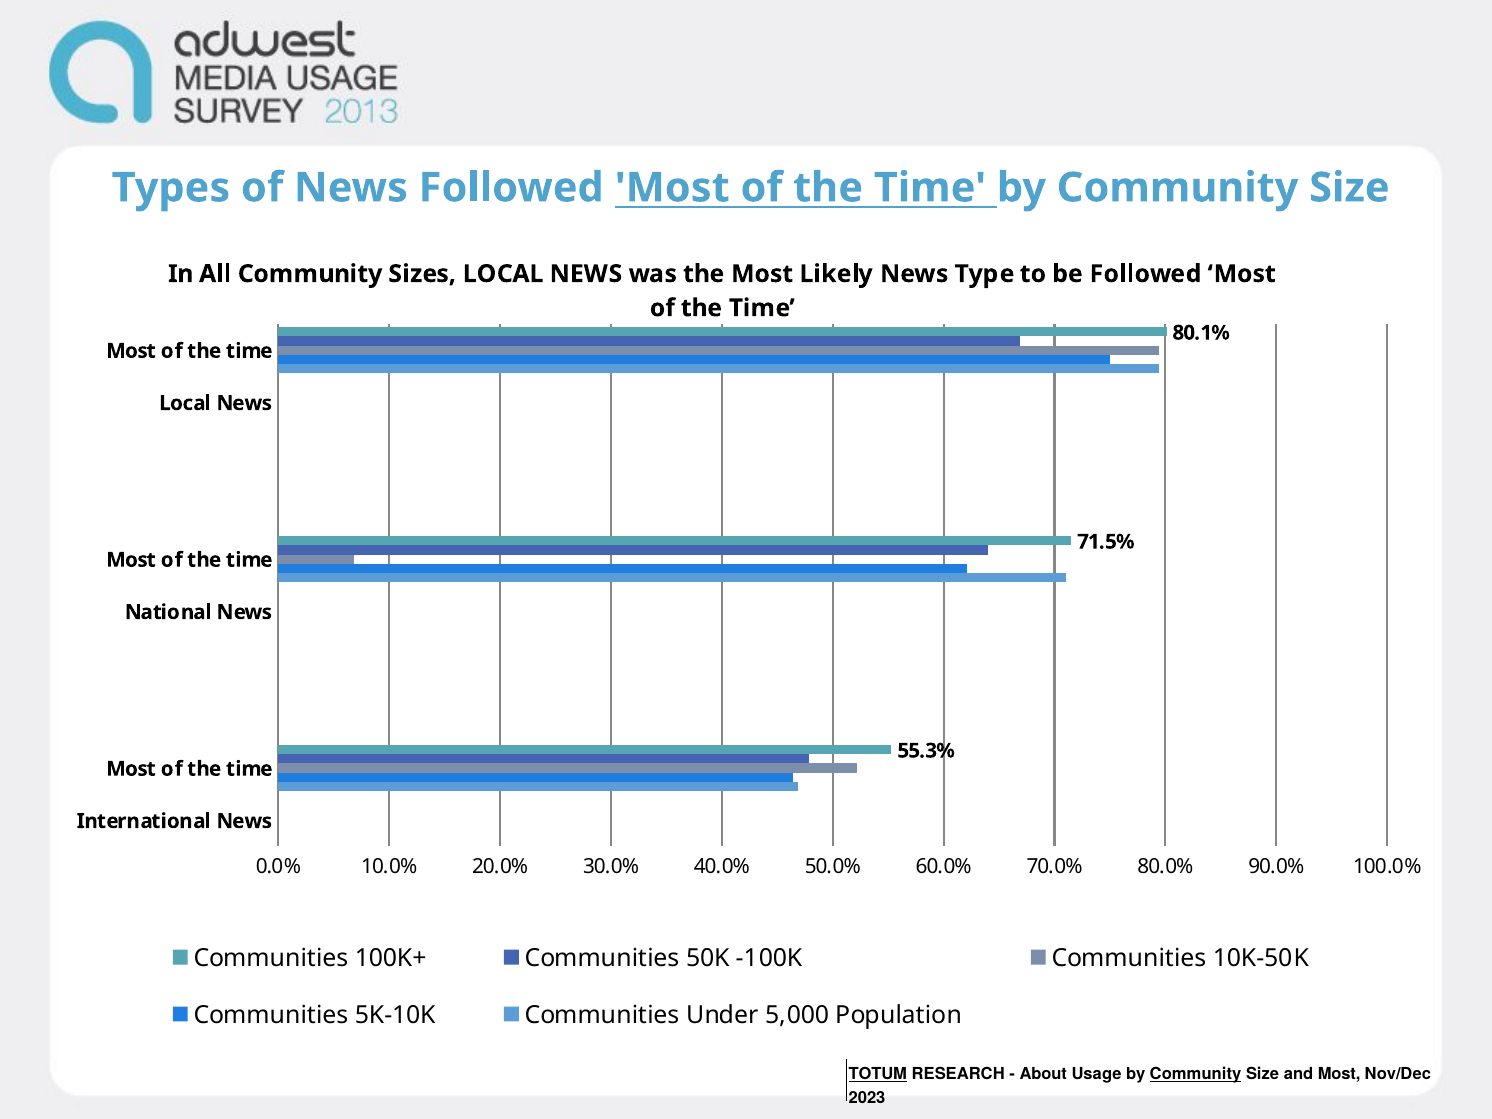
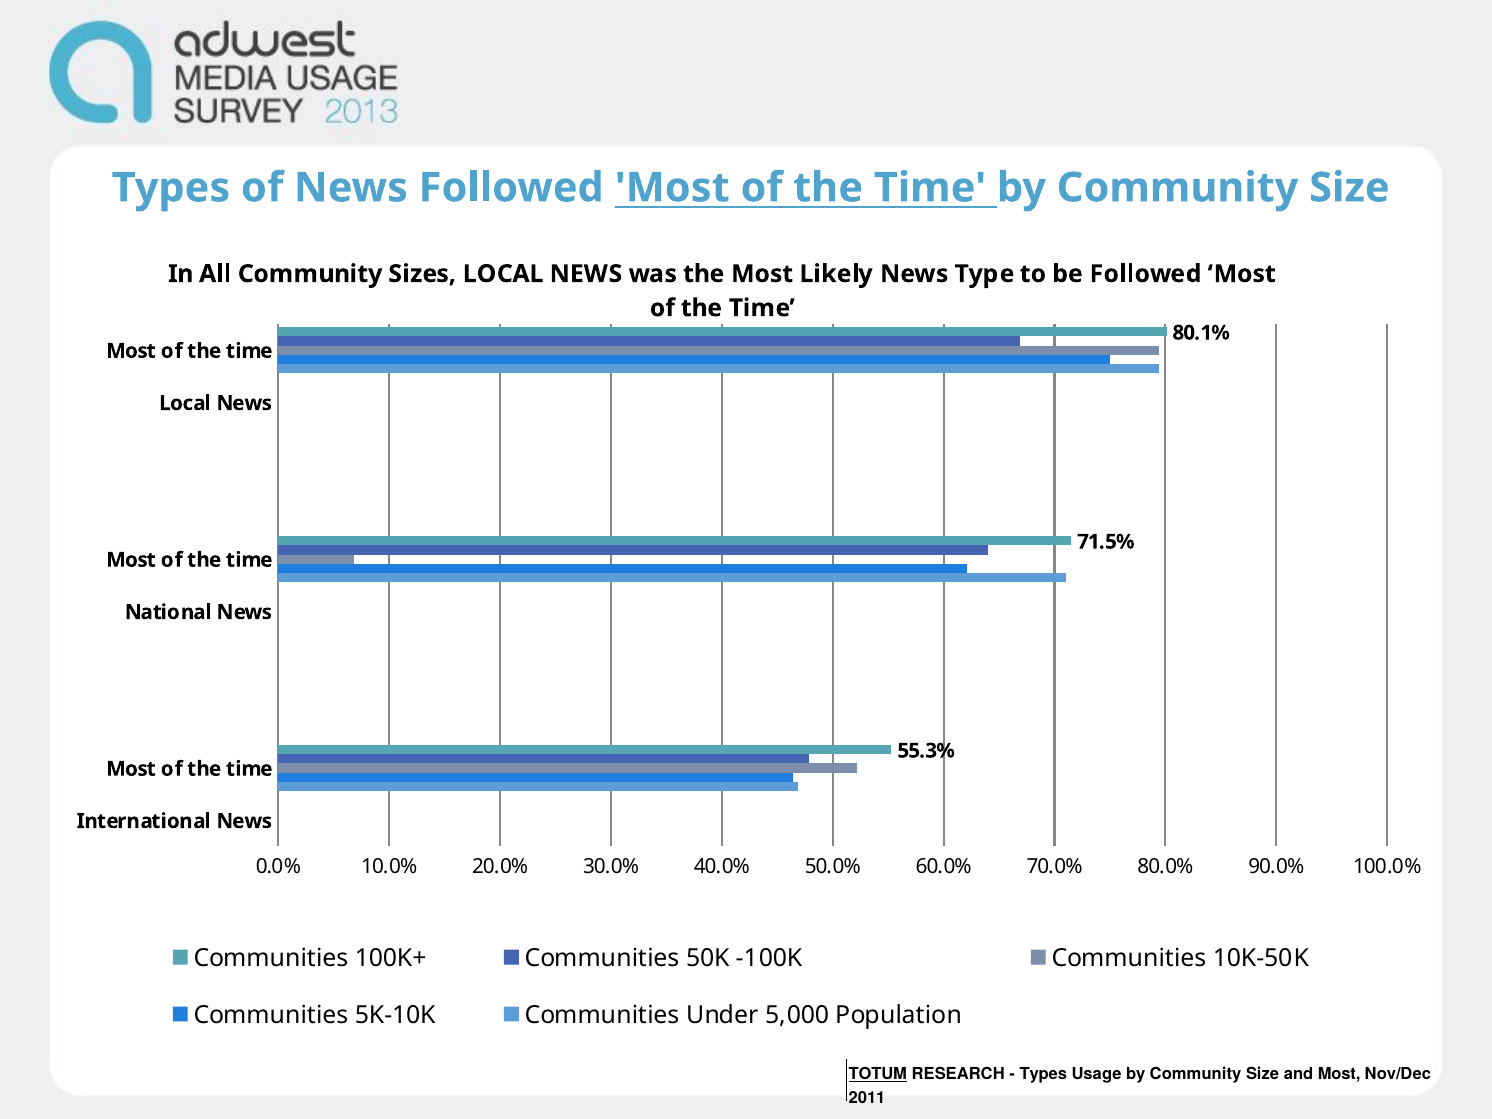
About at (1043, 1074): About -> Types
Community at (1196, 1074) underline: present -> none
2023: 2023 -> 2011
